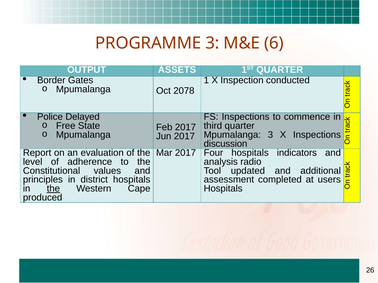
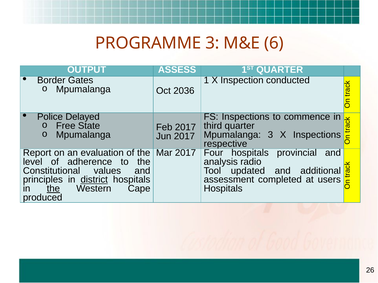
ASSETS: ASSETS -> ASSESS
2078: 2078 -> 2036
discussion: discussion -> respective
indicators: indicators -> provincial
district underline: none -> present
